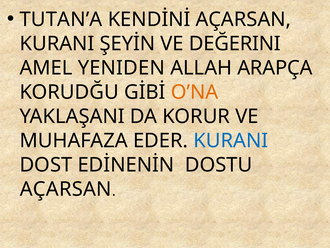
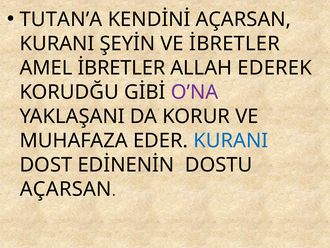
VE DEĞERINI: DEĞERINI -> İBRETLER
AMEL YENIDEN: YENIDEN -> İBRETLER
ARAPÇA: ARAPÇA -> EDEREK
O’NA colour: orange -> purple
